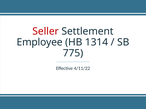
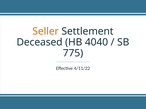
Seller colour: red -> orange
Employee: Employee -> Deceased
1314: 1314 -> 4040
